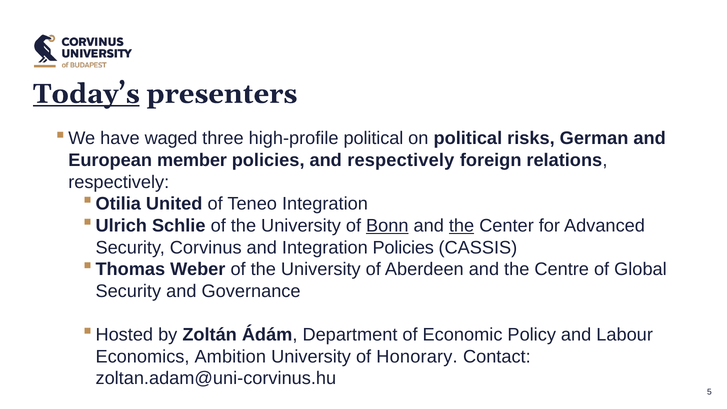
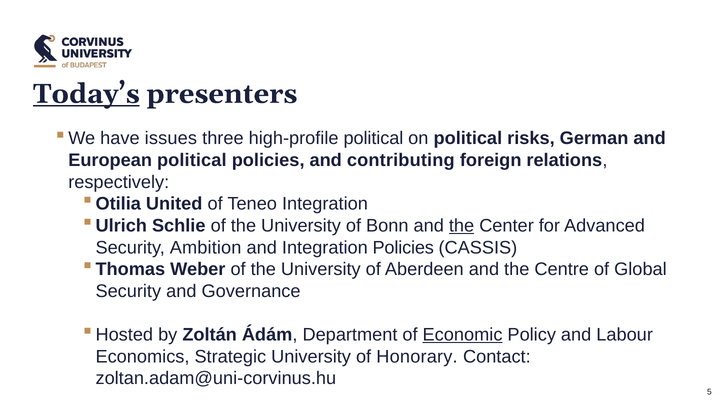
waged: waged -> issues
European member: member -> political
and respectively: respectively -> contributing
Bonn underline: present -> none
Corvinus: Corvinus -> Ambition
Economic underline: none -> present
Ambition: Ambition -> Strategic
